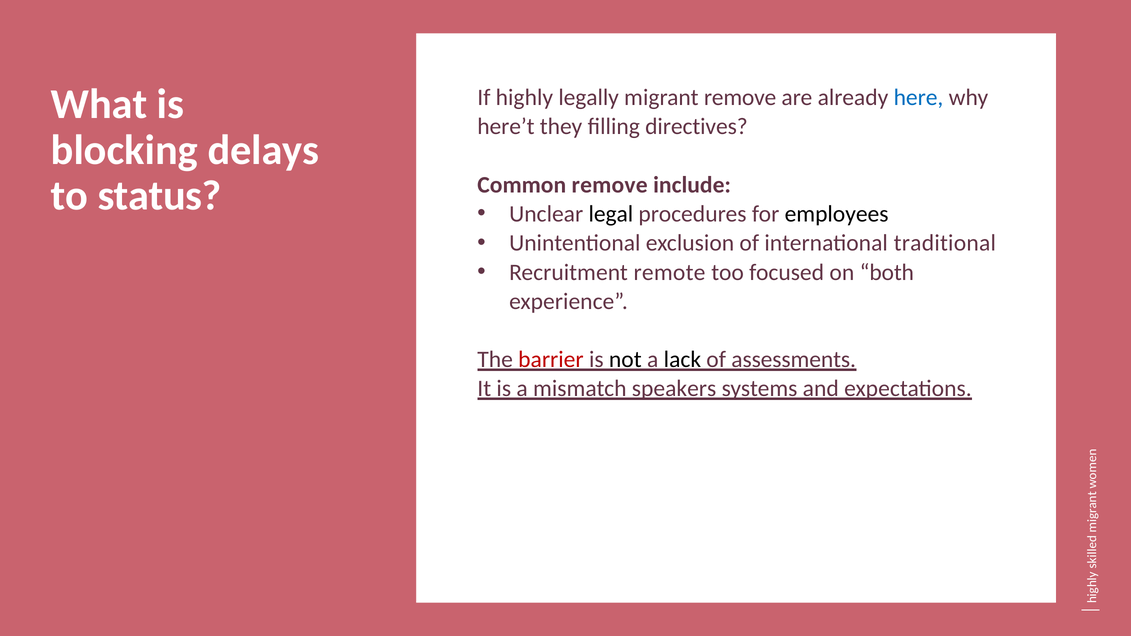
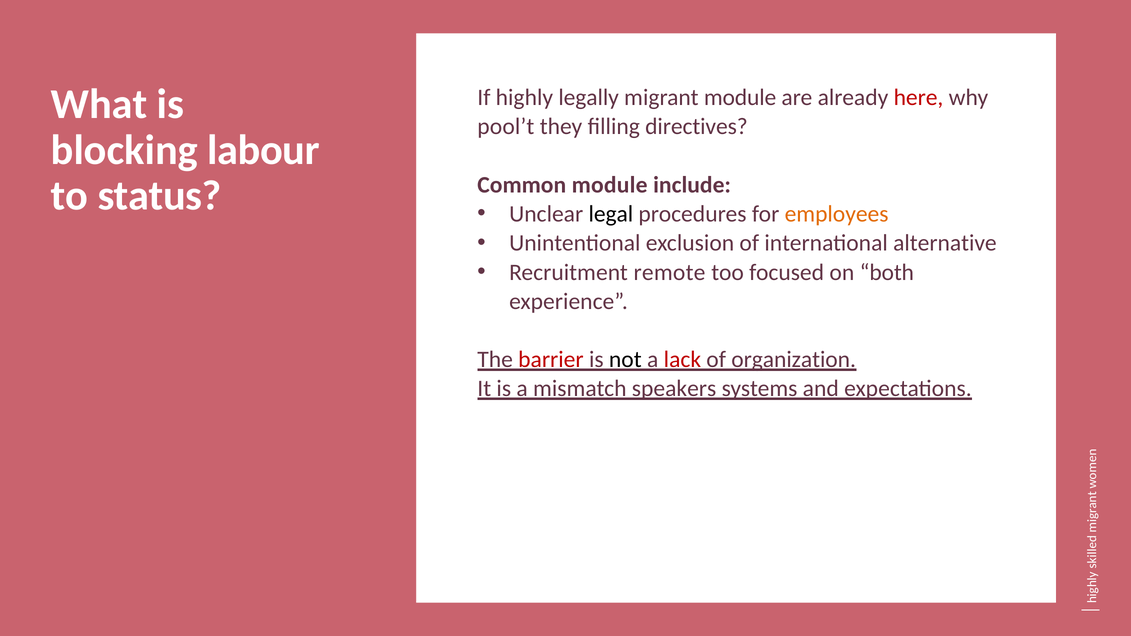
migrant remove: remove -> module
here colour: blue -> red
here’t: here’t -> pool’t
delays: delays -> labour
Common remove: remove -> module
employees colour: black -> orange
traditional: traditional -> alternative
lack colour: black -> red
assessments: assessments -> organization
